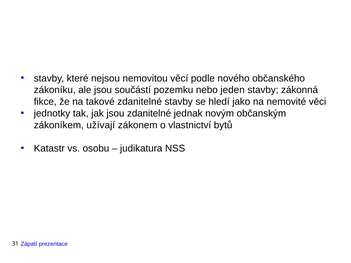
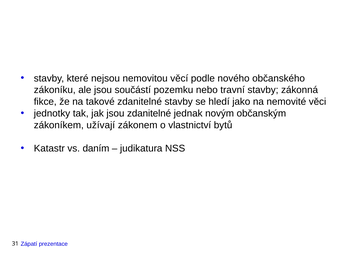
jeden: jeden -> travní
osobu: osobu -> daním
